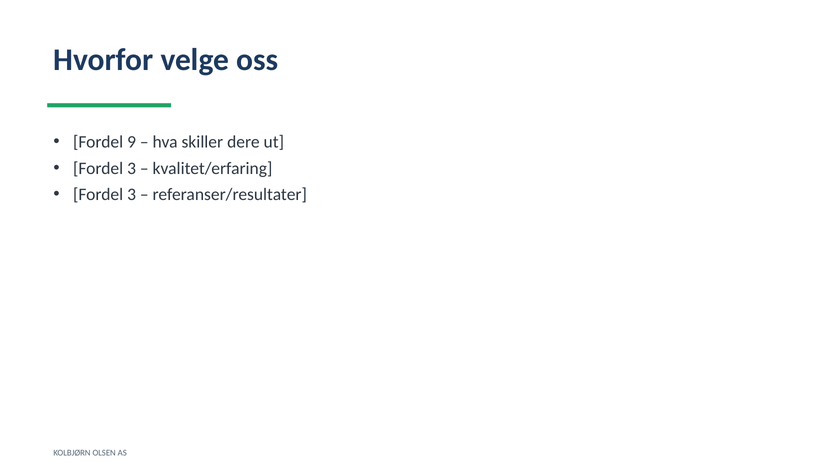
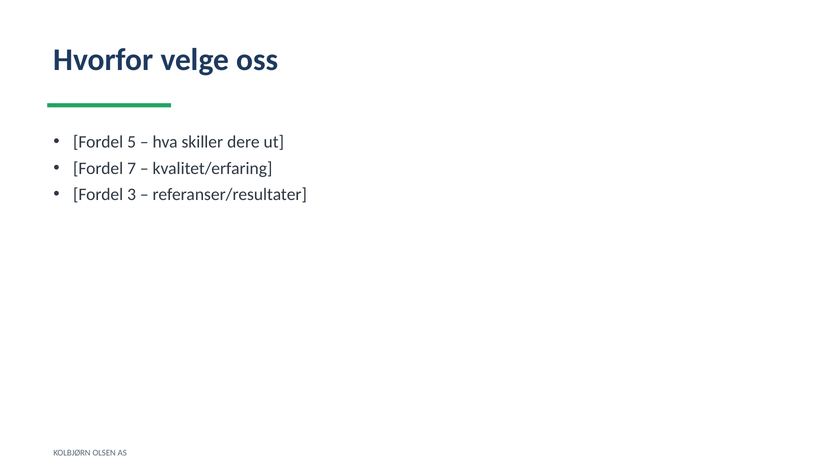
9: 9 -> 5
3 at (132, 168): 3 -> 7
